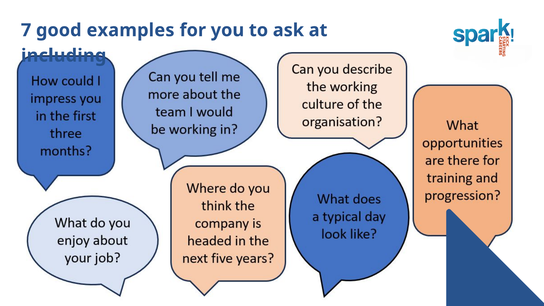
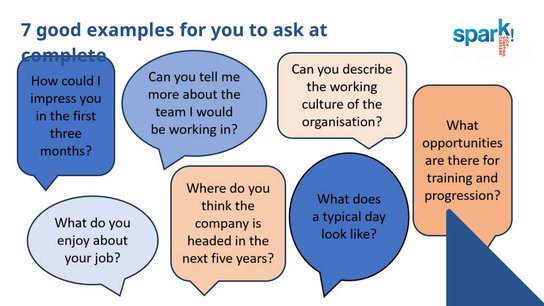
including: including -> complete
